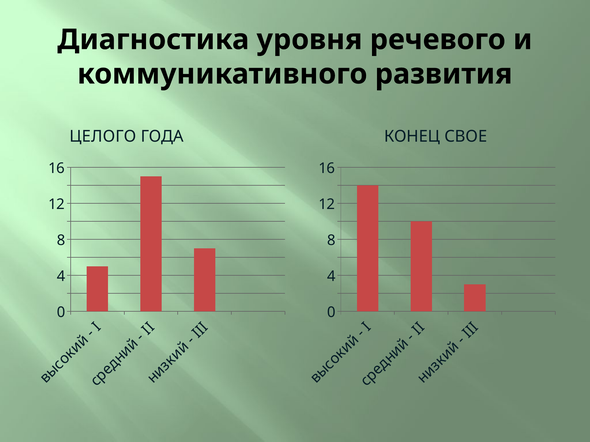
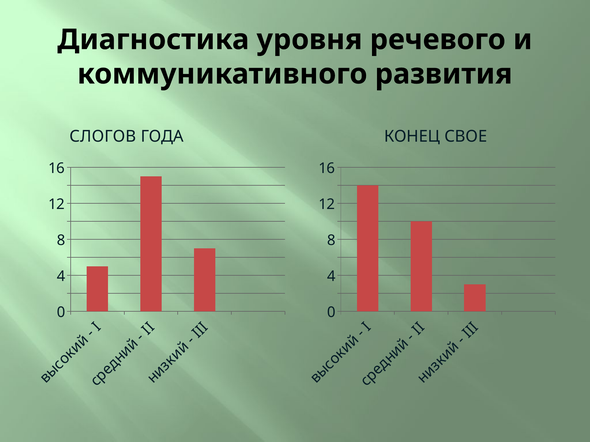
ЦЕЛОГО: ЦЕЛОГО -> СЛОГОВ
